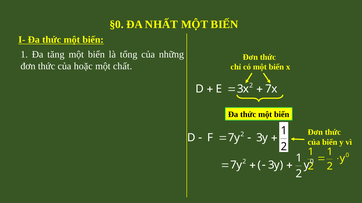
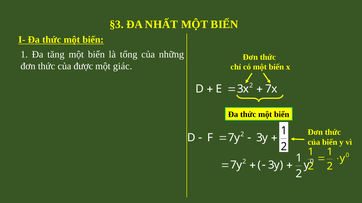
§0: §0 -> §3
hoặc: hoặc -> được
chất: chất -> giác
